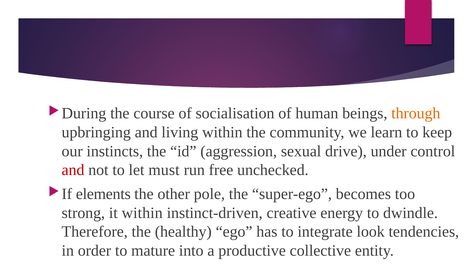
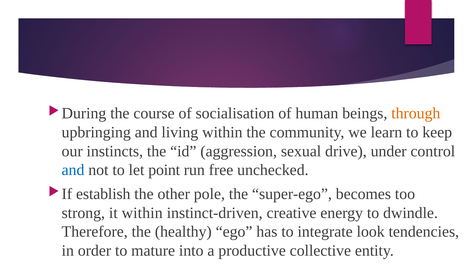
and at (73, 170) colour: red -> blue
must: must -> point
elements: elements -> establish
